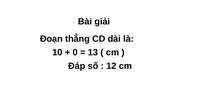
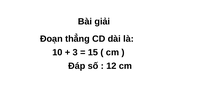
0: 0 -> 3
13: 13 -> 15
